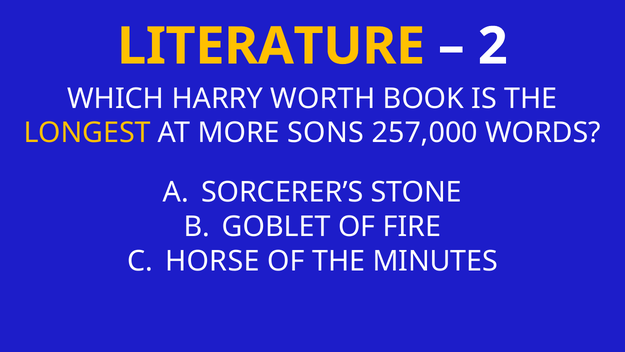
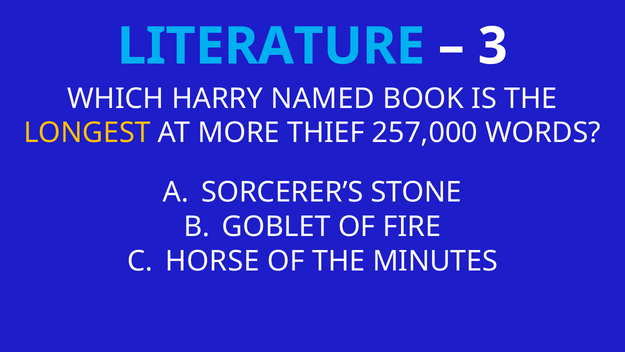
LITERATURE colour: yellow -> light blue
2: 2 -> 3
WORTH: WORTH -> NAMED
SONS: SONS -> THIEF
